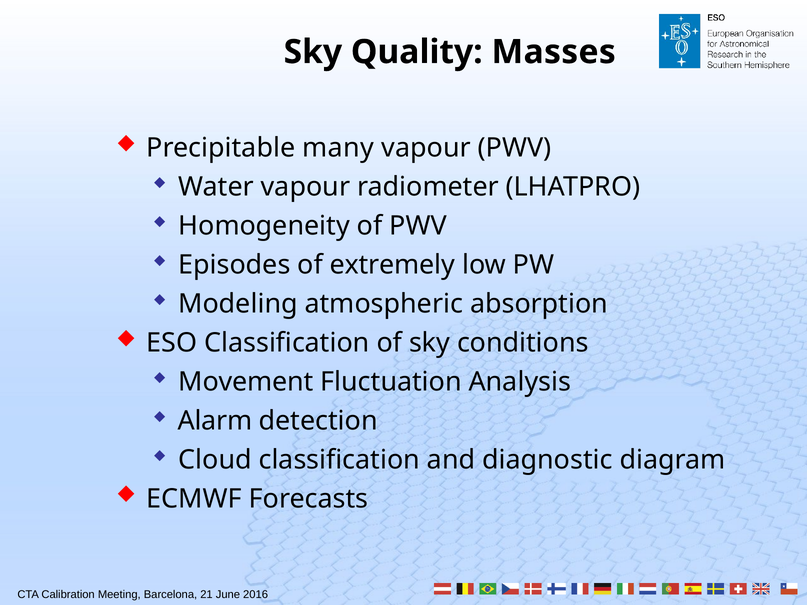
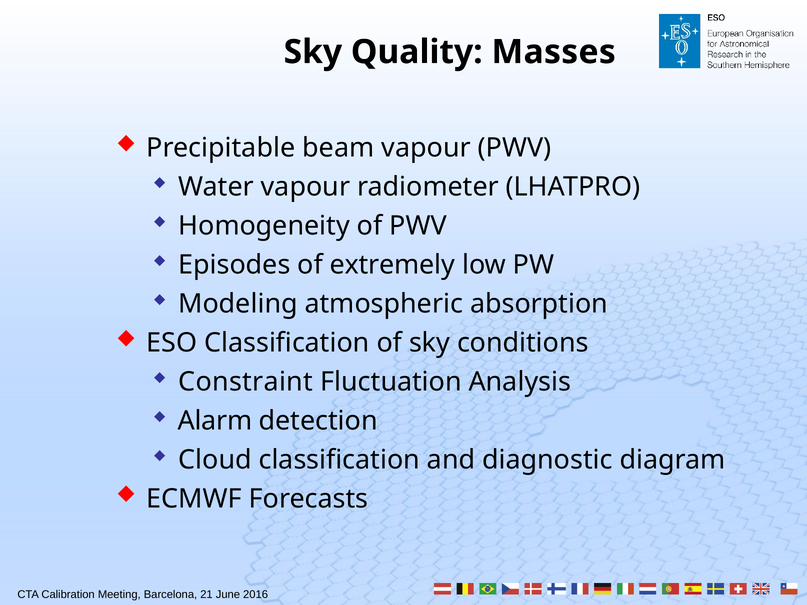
many: many -> beam
Movement: Movement -> Constraint
